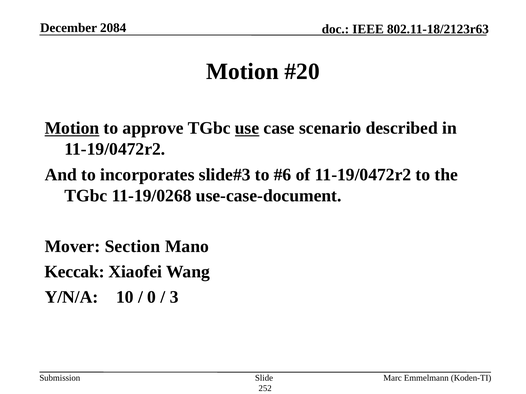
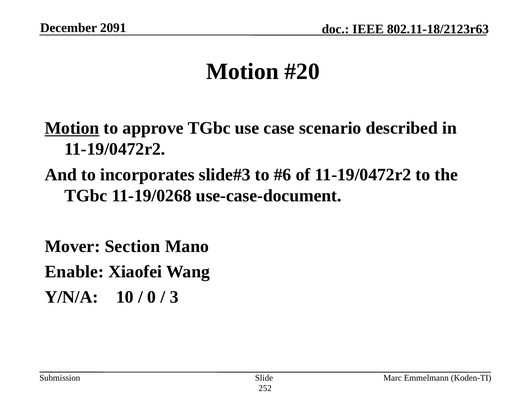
2084: 2084 -> 2091
use underline: present -> none
Keccak: Keccak -> Enable
